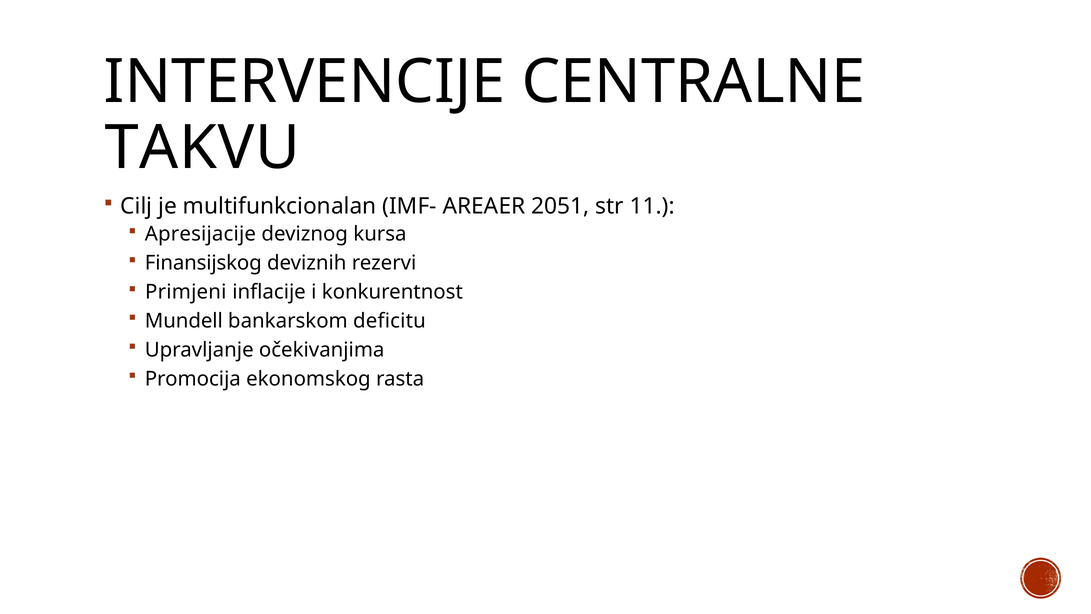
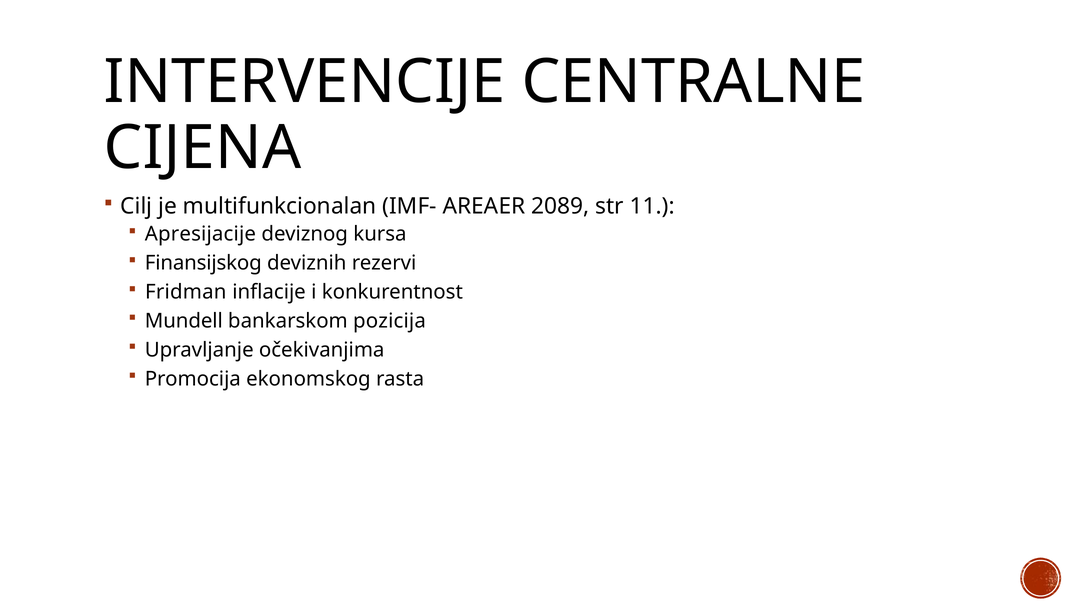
TAKVU: TAKVU -> CIJENA
2051: 2051 -> 2089
Primjeni: Primjeni -> Fridman
deficitu: deficitu -> pozicija
